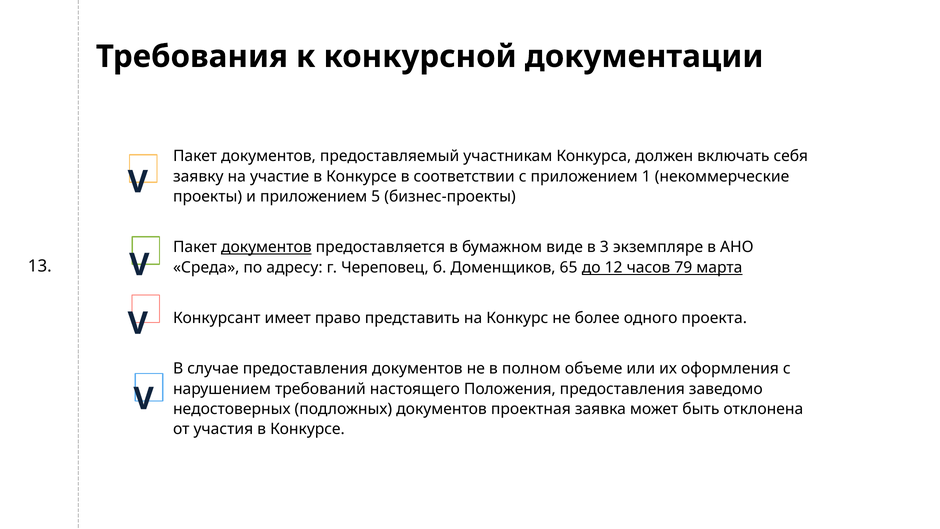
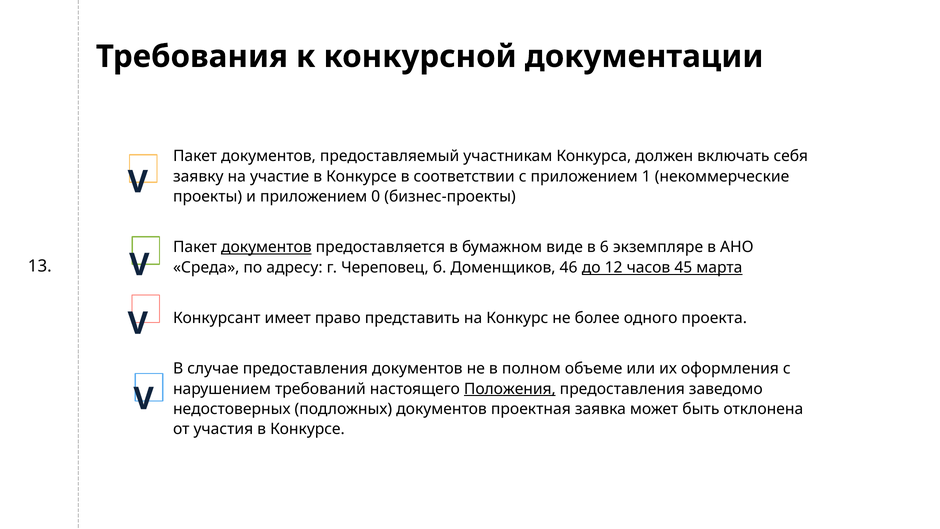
5: 5 -> 0
3: 3 -> 6
65: 65 -> 46
79: 79 -> 45
Положения underline: none -> present
